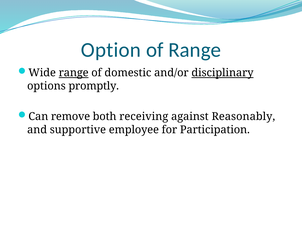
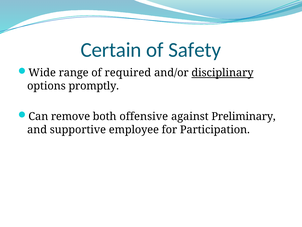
Option: Option -> Certain
of Range: Range -> Safety
range at (74, 73) underline: present -> none
domestic: domestic -> required
receiving: receiving -> offensive
Reasonably: Reasonably -> Preliminary
